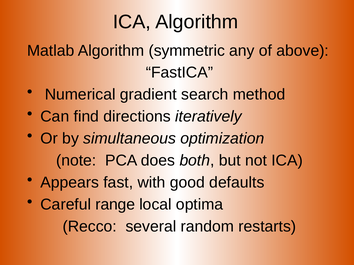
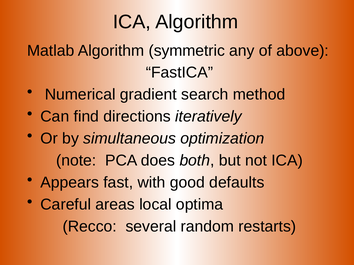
range: range -> areas
